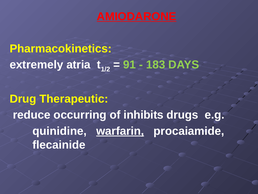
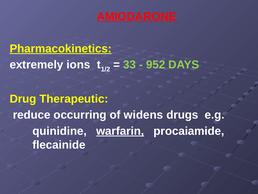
Pharmacokinetics underline: none -> present
atria: atria -> ions
91: 91 -> 33
183: 183 -> 952
inhibits: inhibits -> widens
